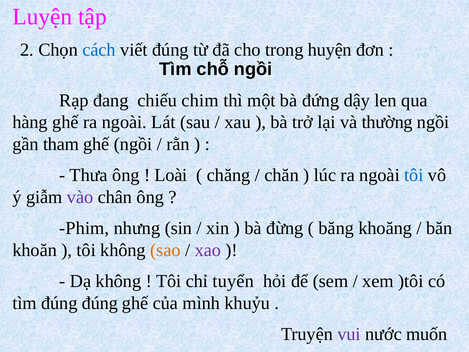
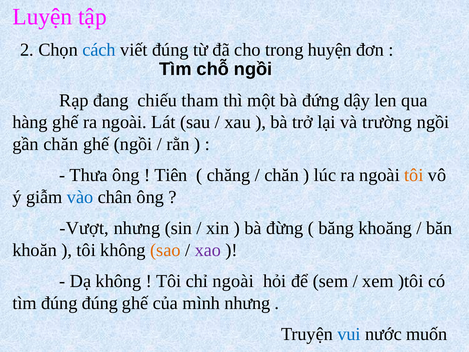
chim: chim -> tham
thường: thường -> trường
gần tham: tham -> chăn
Loài: Loài -> Tiên
tôi at (414, 175) colour: blue -> orange
vào colour: purple -> blue
Phim: Phim -> Vượt
chỉ tuyển: tuyển -> ngoài
mình khuỷu: khuỷu -> nhưng
vui colour: purple -> blue
